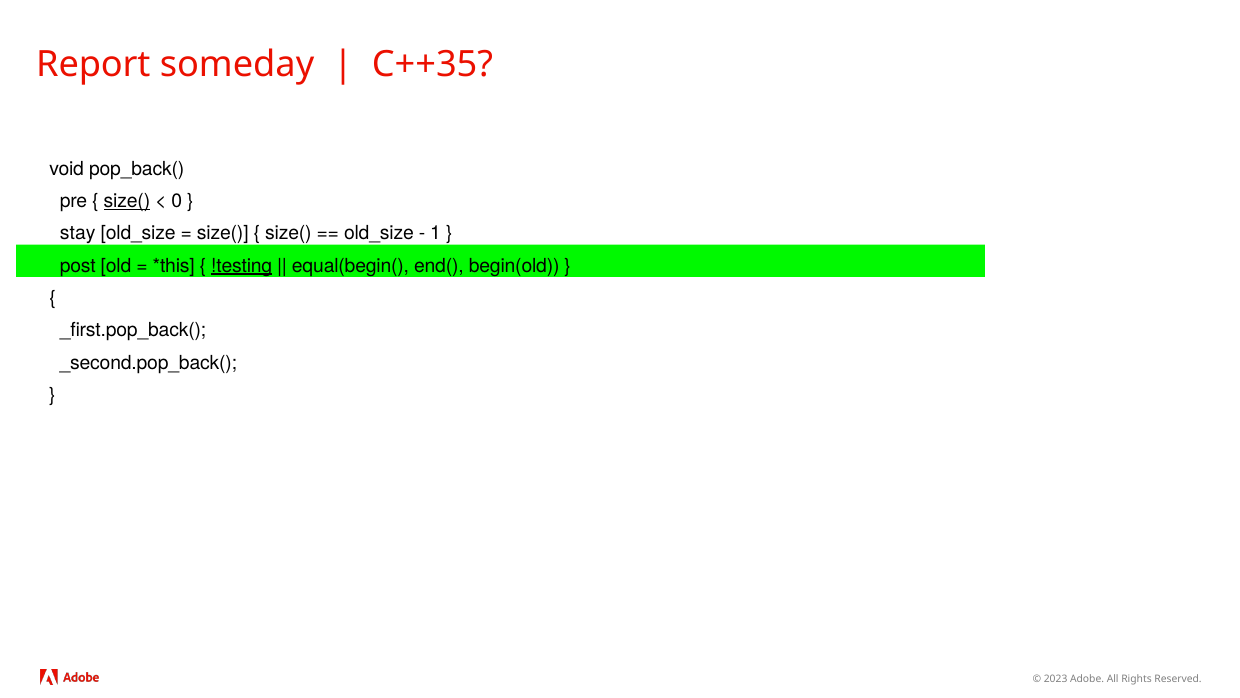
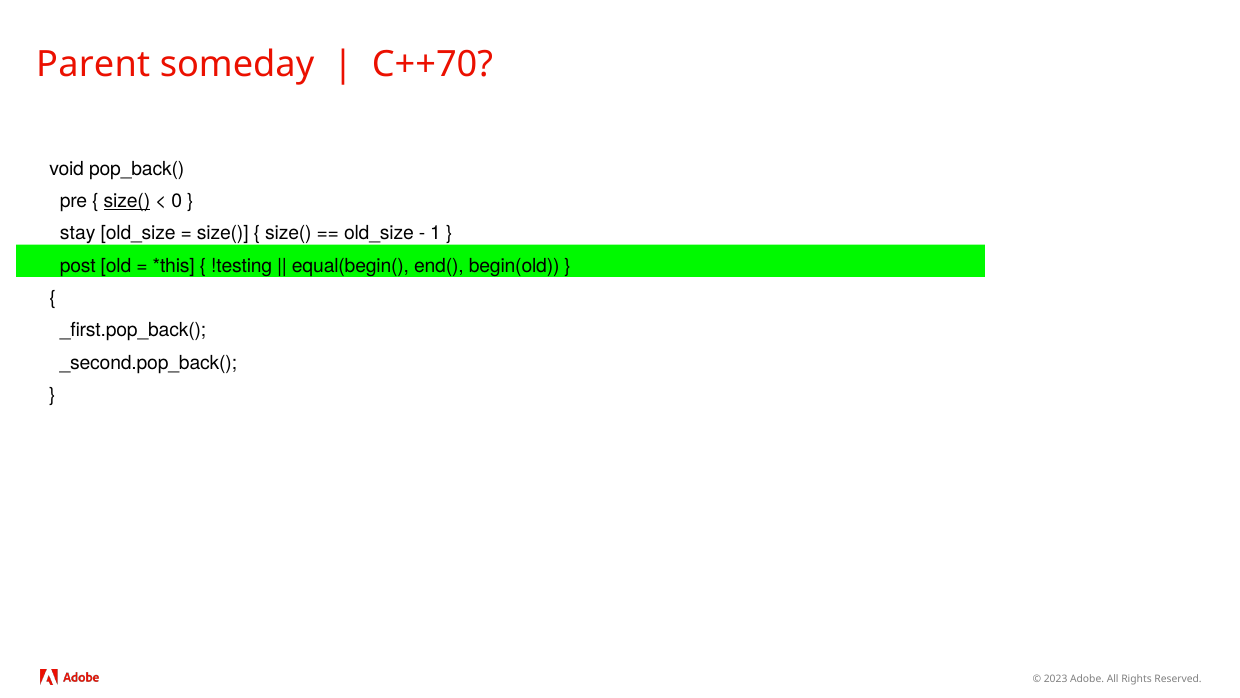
Report: Report -> Parent
C++35: C++35 -> C++70
!testing underline: present -> none
